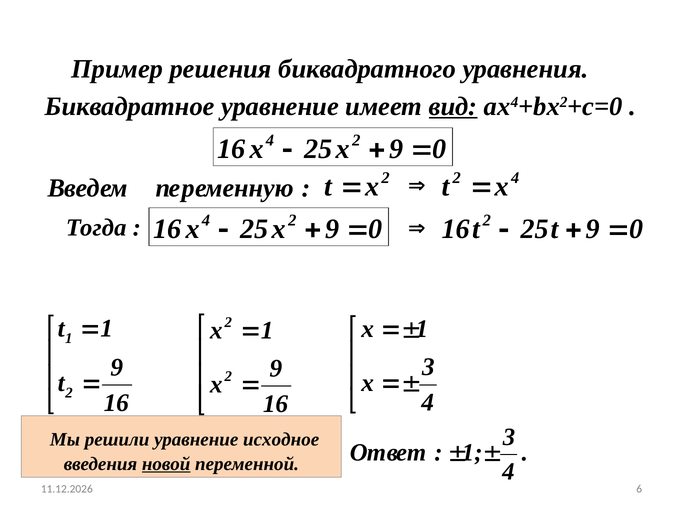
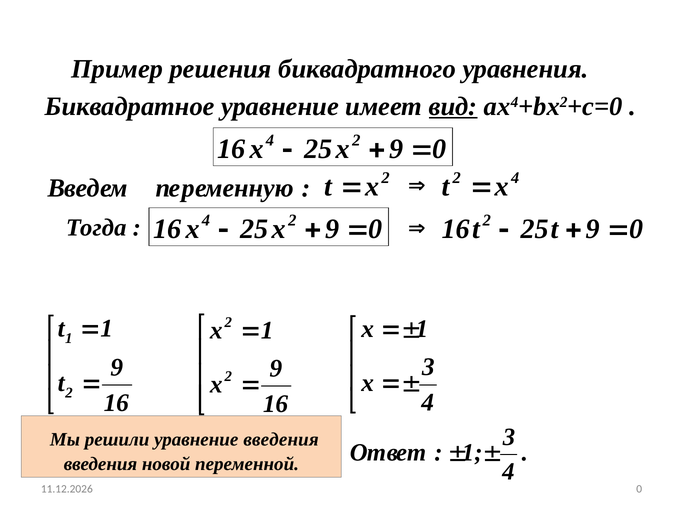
уравнение исходное: исходное -> введения
новой underline: present -> none
6 at (639, 489): 6 -> 0
